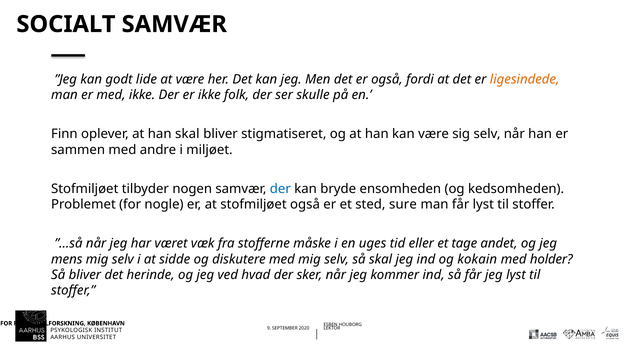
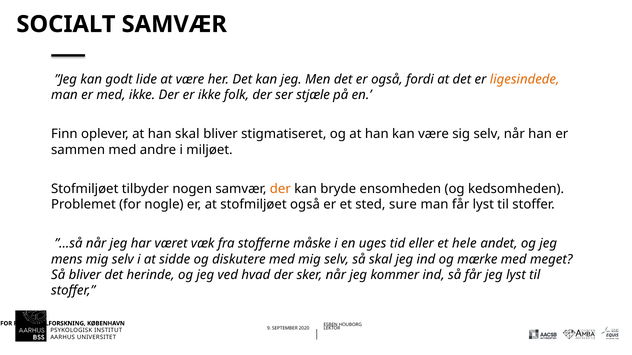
skulle: skulle -> stjæle
der at (280, 189) colour: blue -> orange
tage: tage -> hele
kokain: kokain -> mærke
holder: holder -> meget
